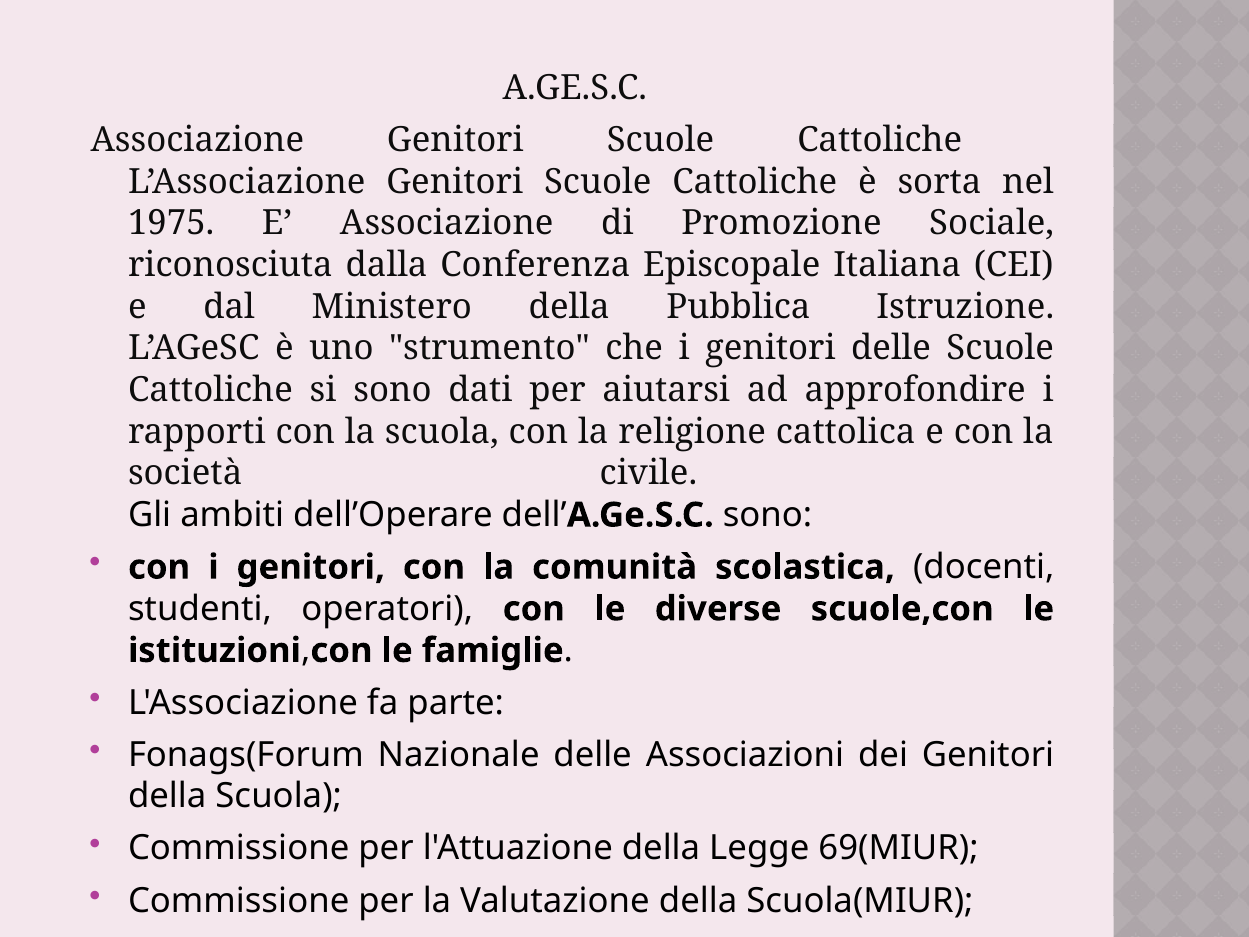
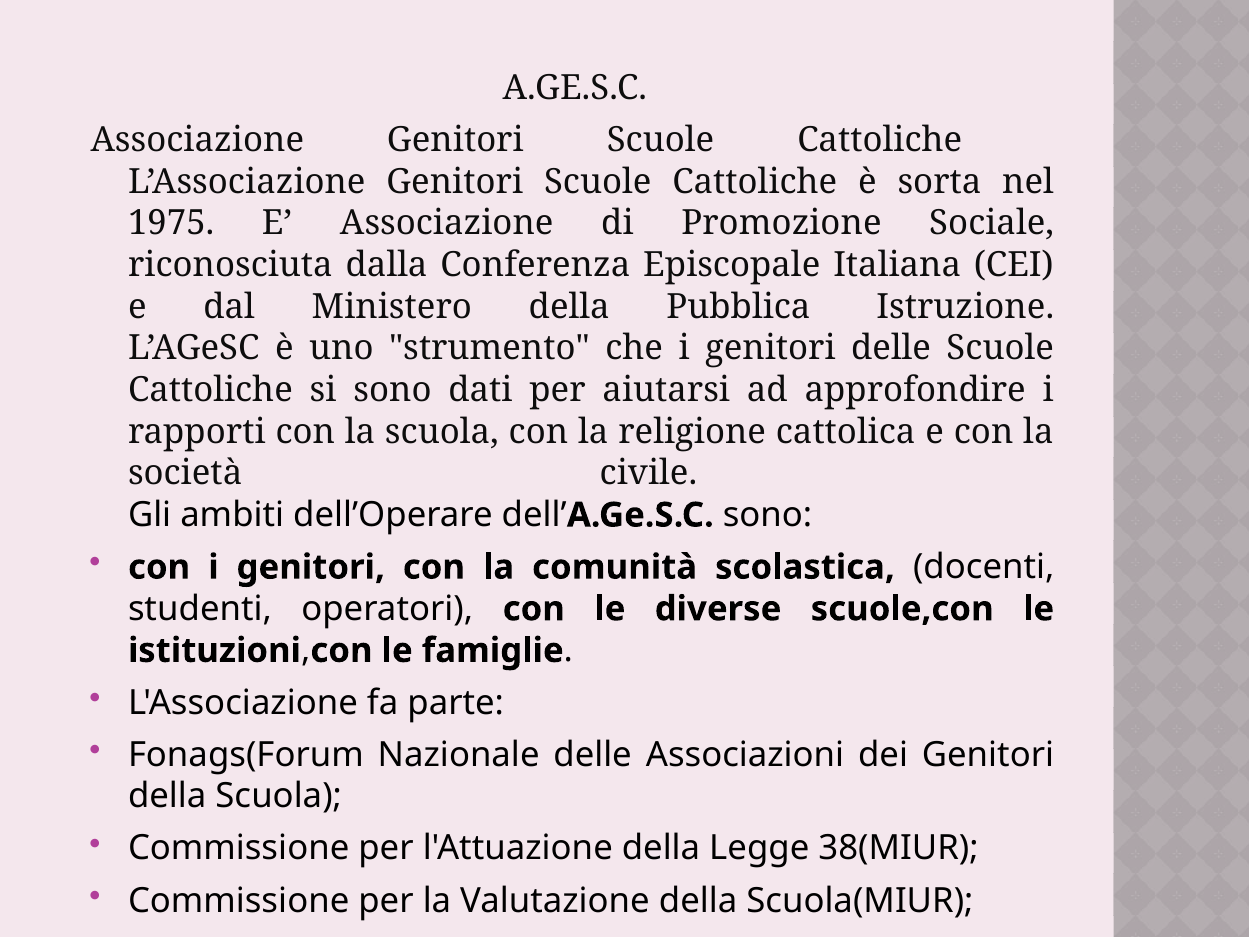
69(MIUR: 69(MIUR -> 38(MIUR
